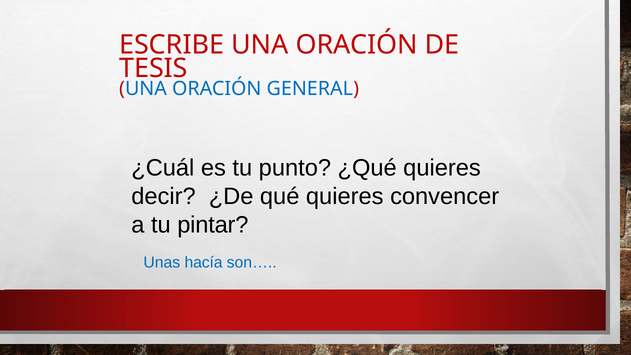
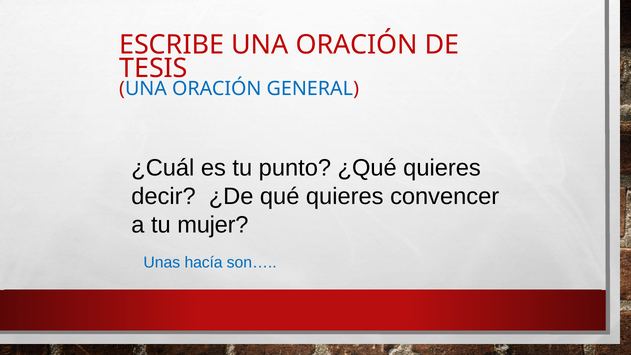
pintar: pintar -> mujer
